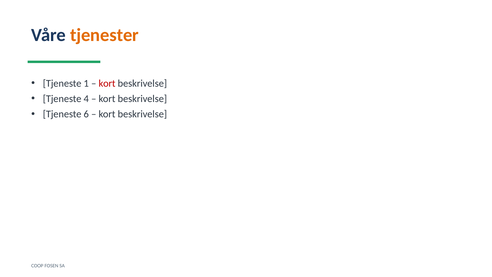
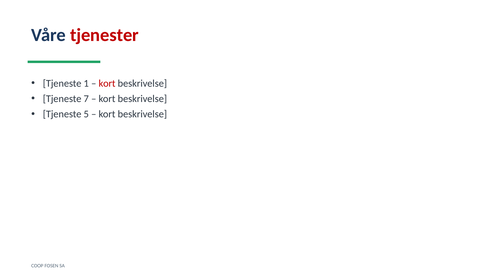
tjenester colour: orange -> red
4: 4 -> 7
6: 6 -> 5
